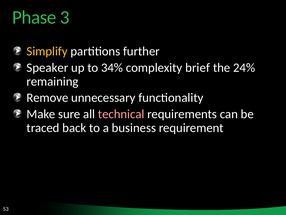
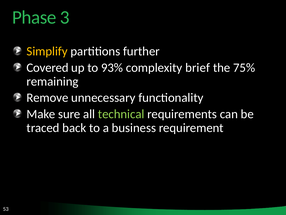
Speaker: Speaker -> Covered
34%: 34% -> 93%
24%: 24% -> 75%
technical colour: pink -> light green
